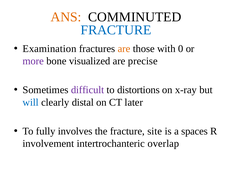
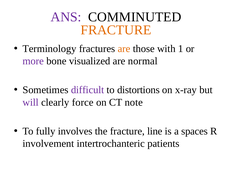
ANS colour: orange -> purple
FRACTURE at (116, 30) colour: blue -> orange
Examination: Examination -> Terminology
0: 0 -> 1
precise: precise -> normal
will colour: blue -> purple
distal: distal -> force
later: later -> note
site: site -> line
overlap: overlap -> patients
